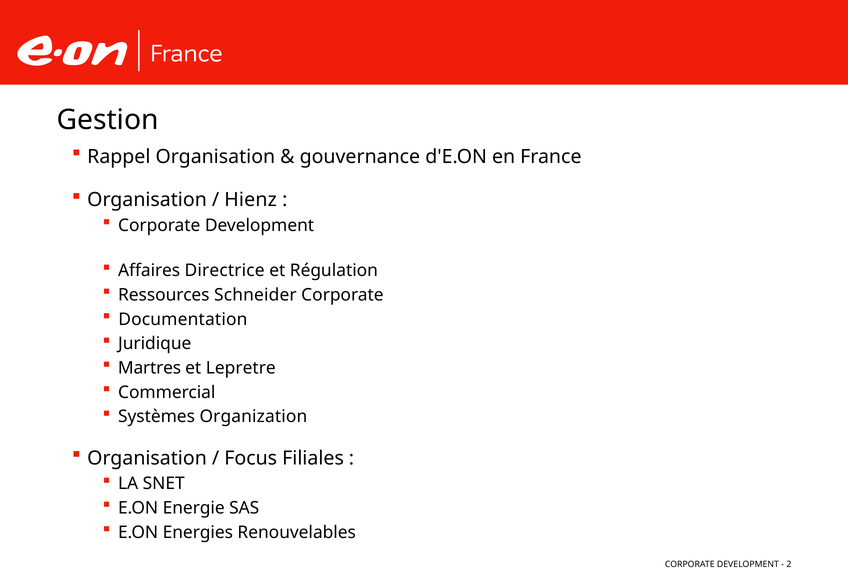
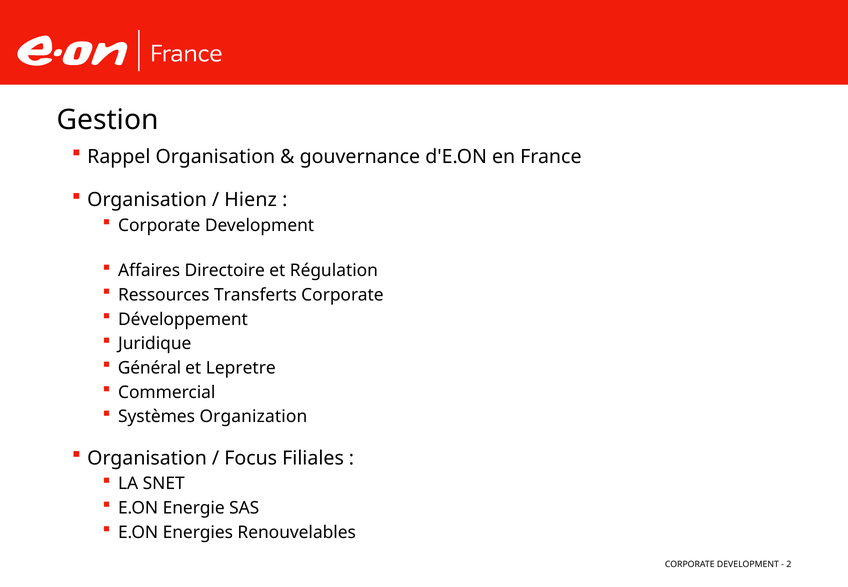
Directrice: Directrice -> Directoire
Schneider: Schneider -> Transferts
Documentation: Documentation -> Développement
Martres: Martres -> Général
